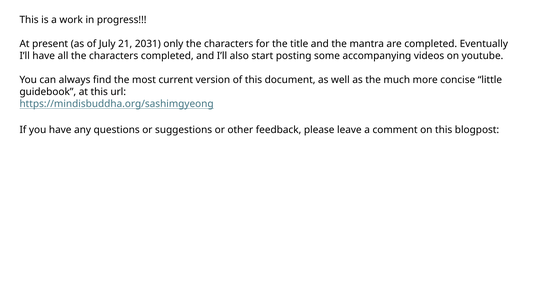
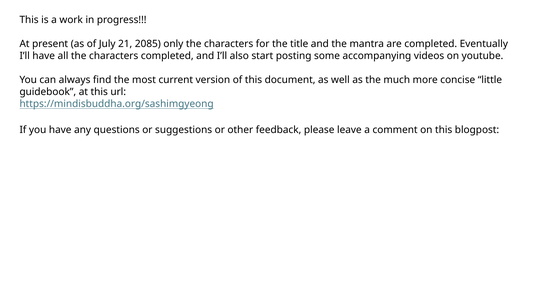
2031: 2031 -> 2085
